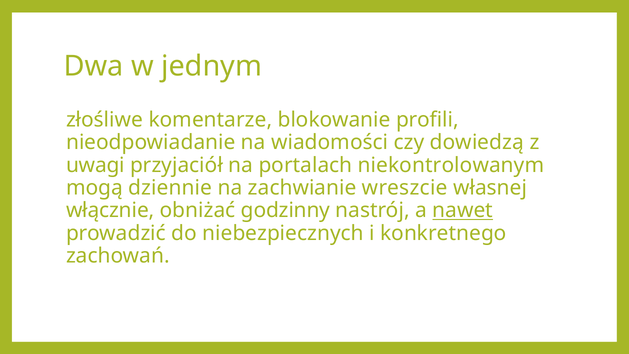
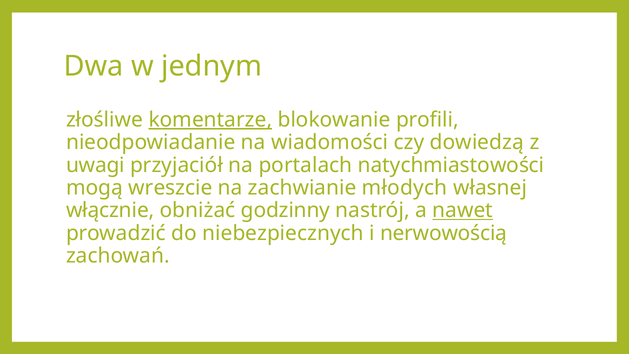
komentarze underline: none -> present
niekontrolowanym: niekontrolowanym -> natychmiastowości
dziennie: dziennie -> wreszcie
wreszcie: wreszcie -> młodych
konkretnego: konkretnego -> nerwowością
